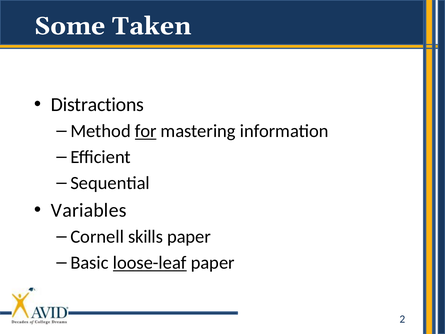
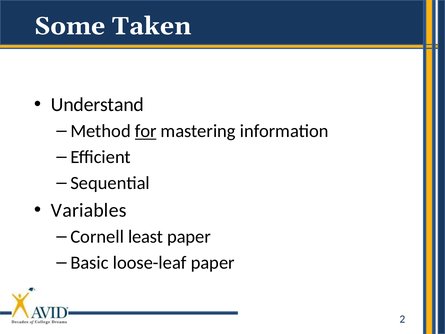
Distractions: Distractions -> Understand
skills: skills -> least
loose-leaf underline: present -> none
